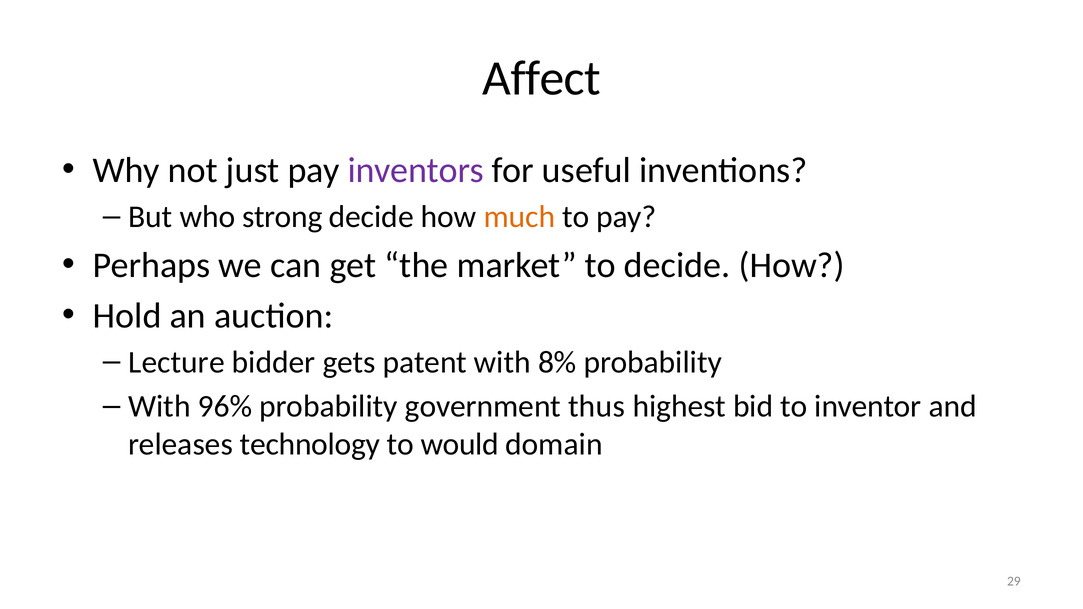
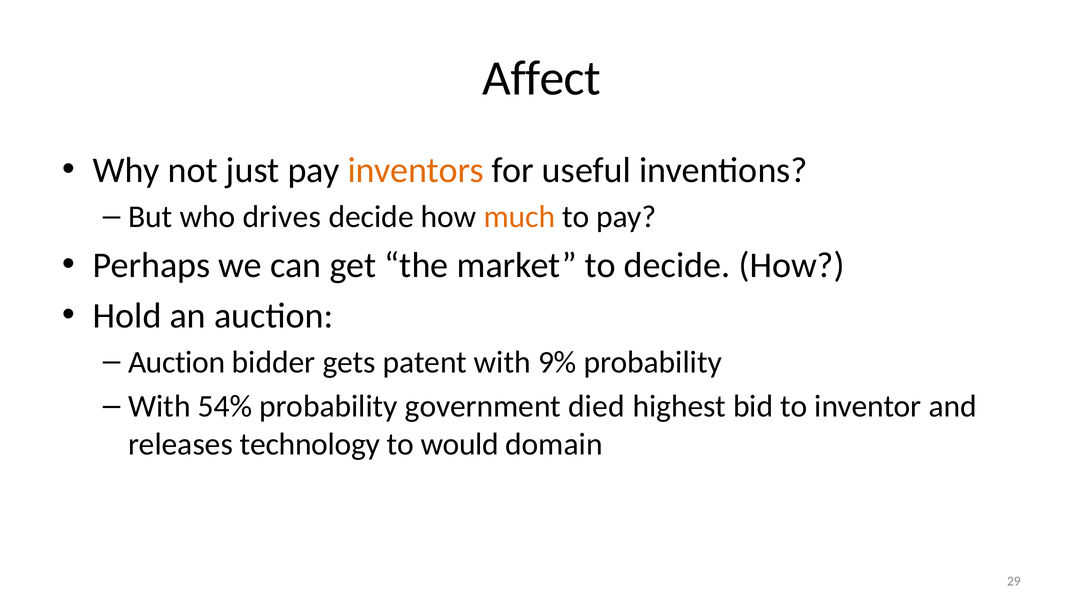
inventors colour: purple -> orange
strong: strong -> drives
Lecture at (176, 362): Lecture -> Auction
8%: 8% -> 9%
96%: 96% -> 54%
thus: thus -> died
